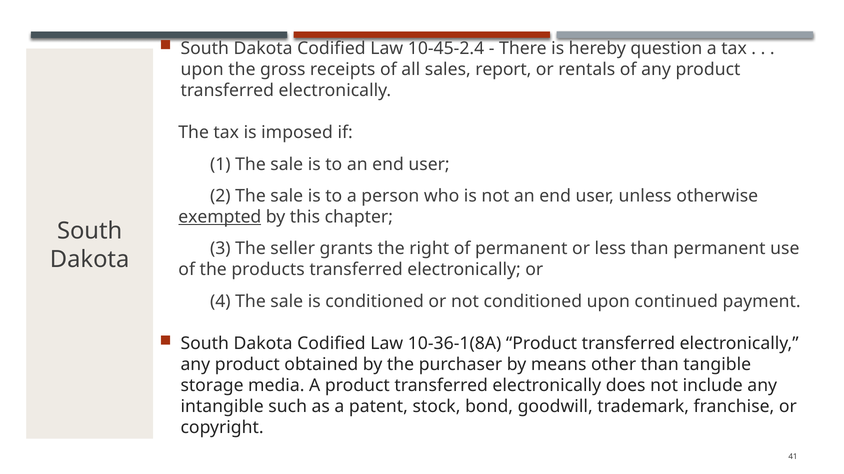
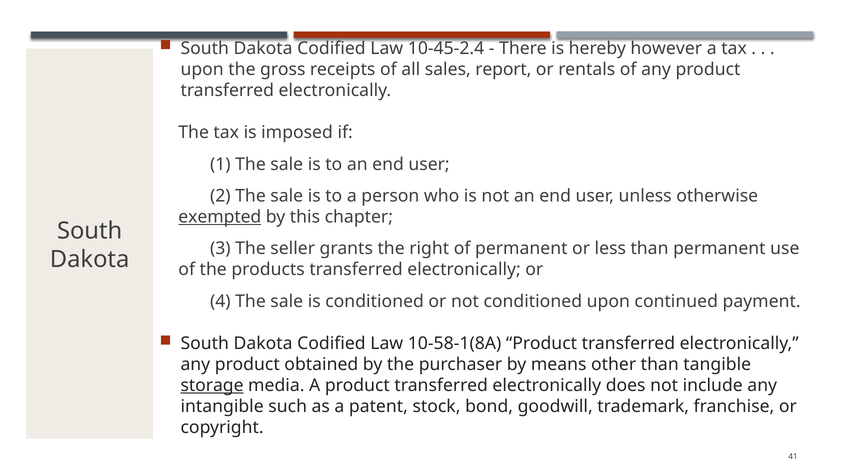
question: question -> however
10-36-1(8A: 10-36-1(8A -> 10-58-1(8A
storage underline: none -> present
